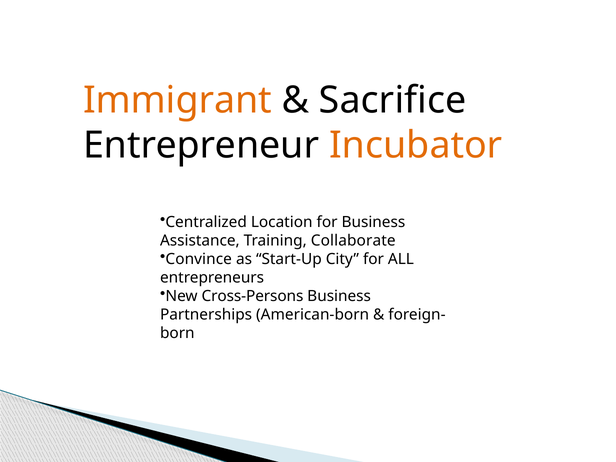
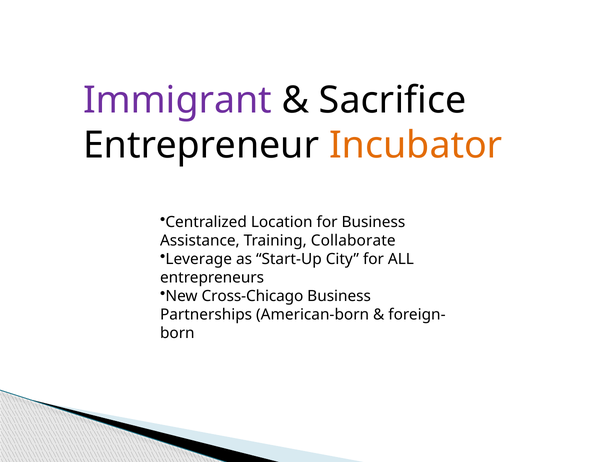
Immigrant colour: orange -> purple
Convince: Convince -> Leverage
Cross-Persons: Cross-Persons -> Cross-Chicago
